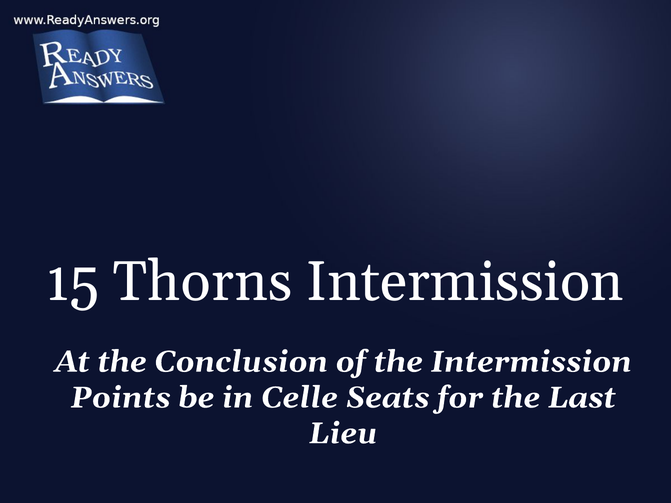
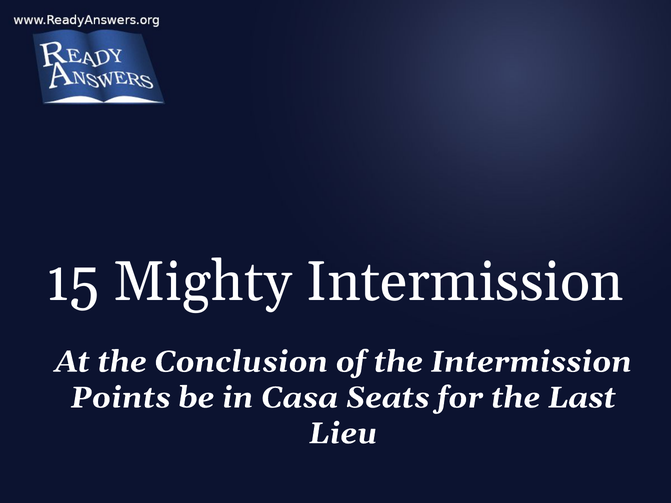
Thorns: Thorns -> Mighty
Celle: Celle -> Casa
